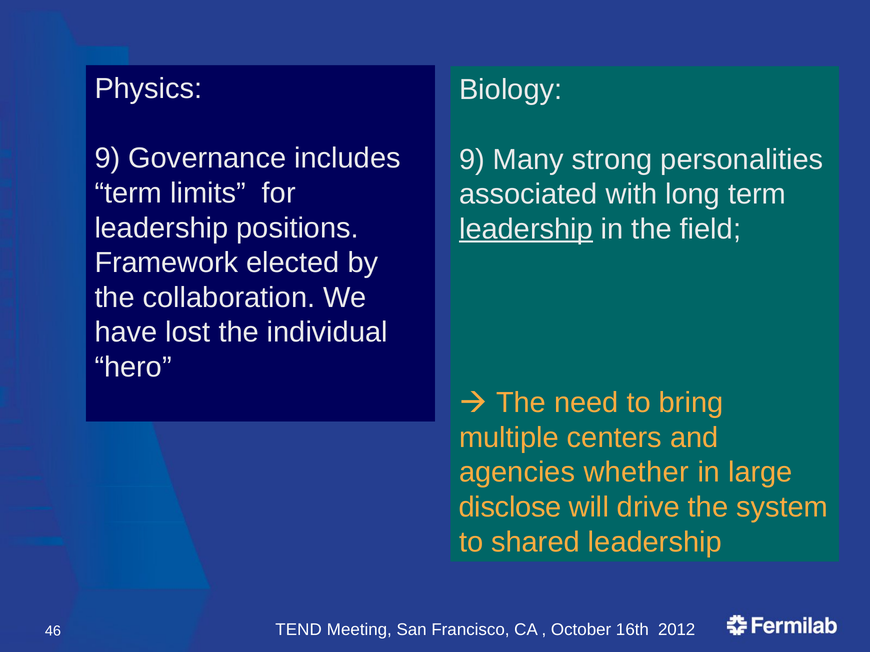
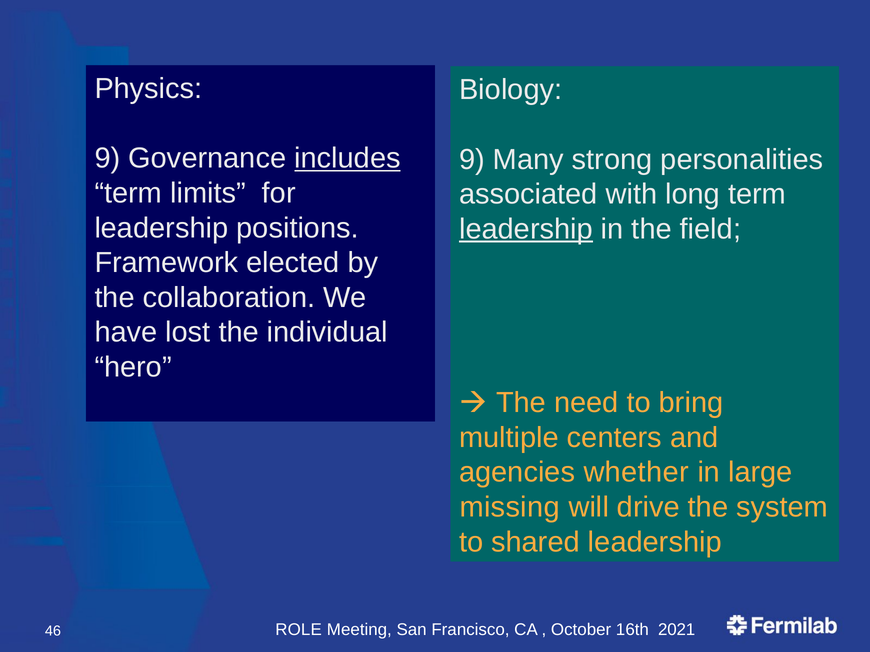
includes underline: none -> present
disclose: disclose -> missing
TEND: TEND -> ROLE
2012: 2012 -> 2021
